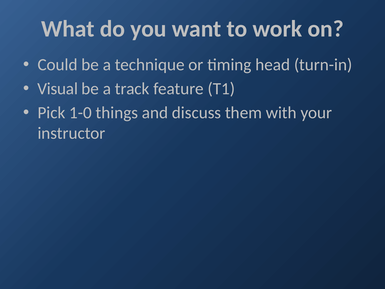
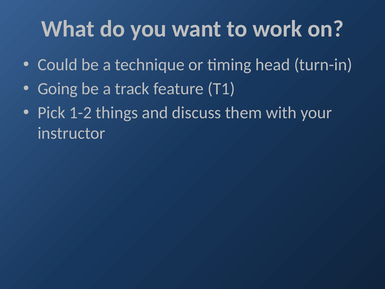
Visual: Visual -> Going
1-0: 1-0 -> 1-2
